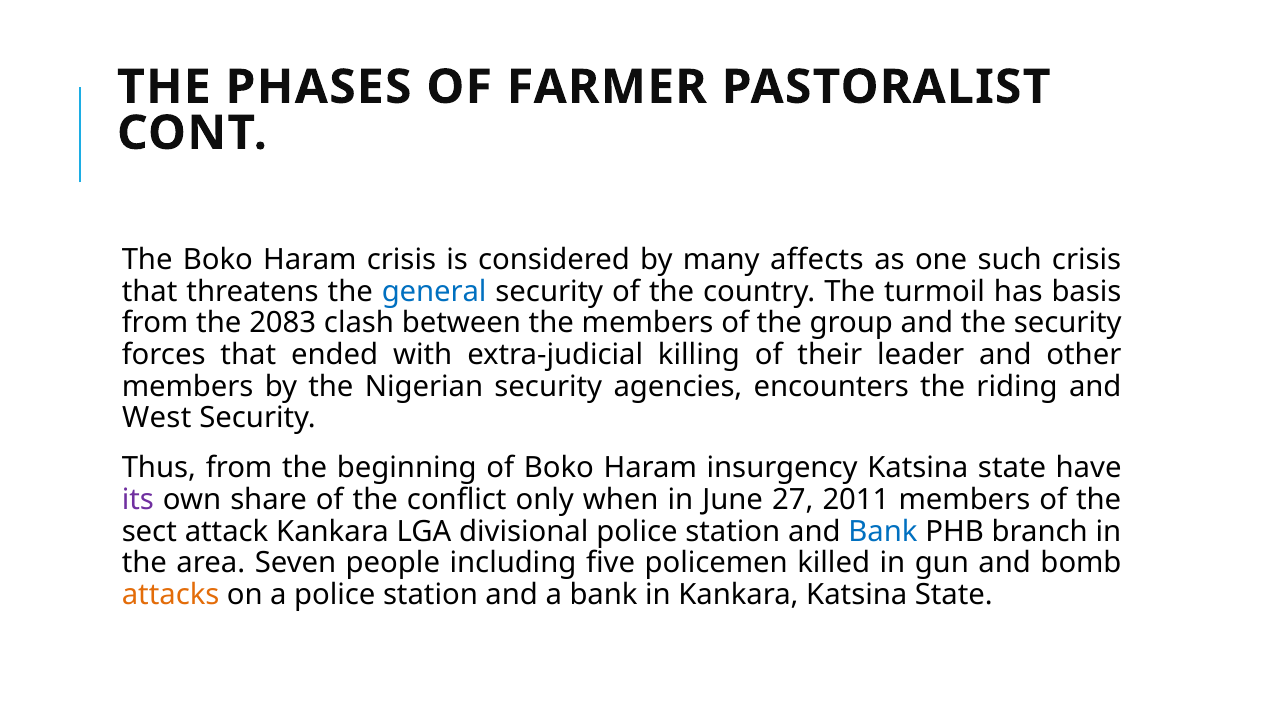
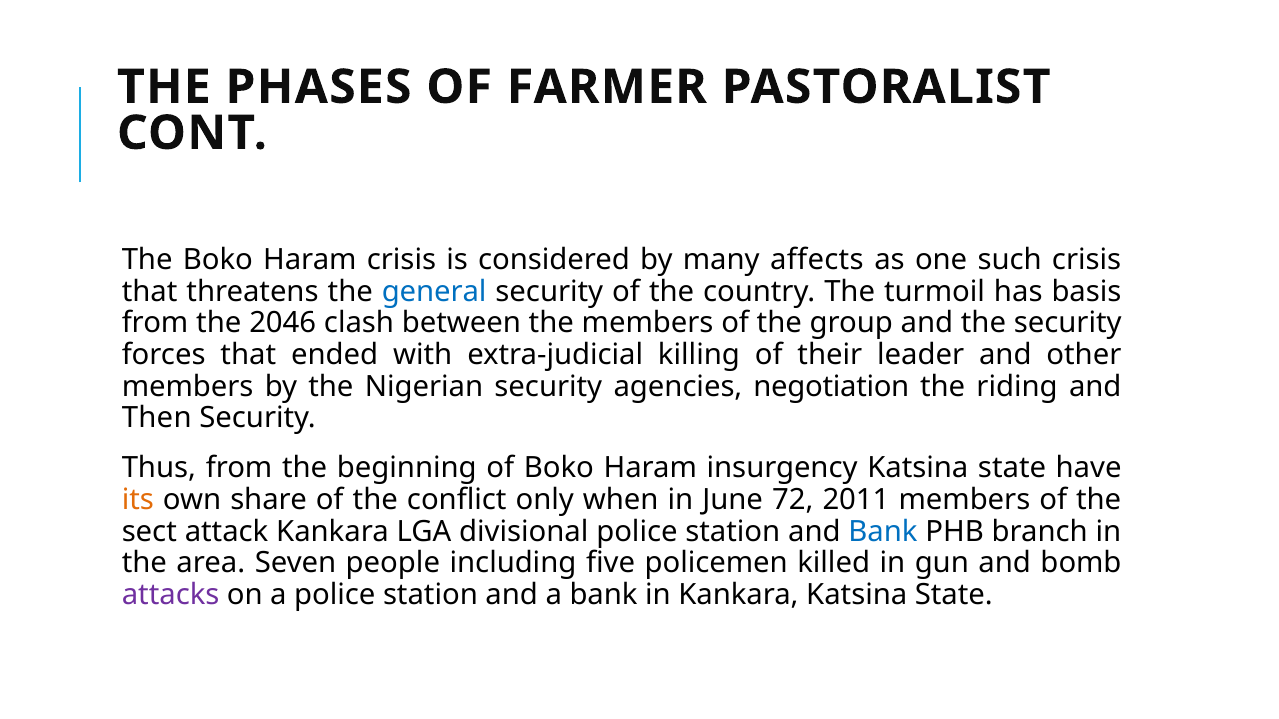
2083: 2083 -> 2046
encounters: encounters -> negotiation
West: West -> Then
its colour: purple -> orange
27: 27 -> 72
attacks colour: orange -> purple
